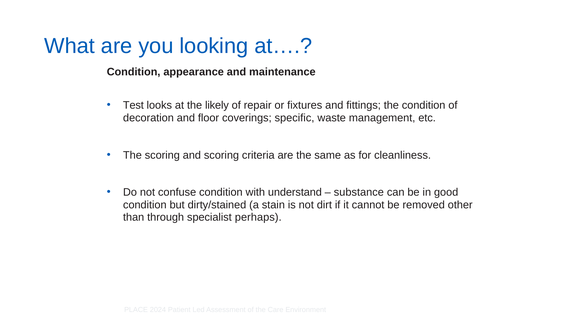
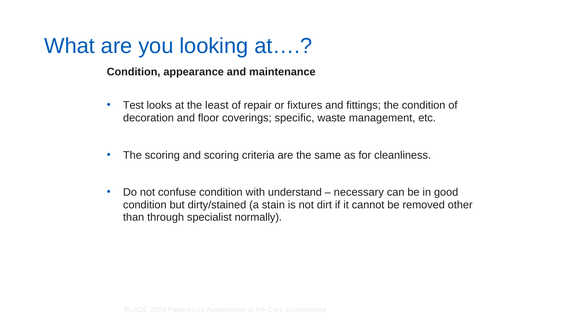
likely: likely -> least
substance: substance -> necessary
perhaps: perhaps -> normally
